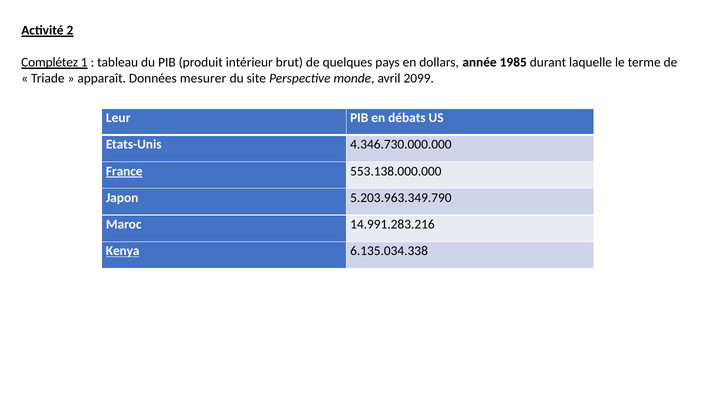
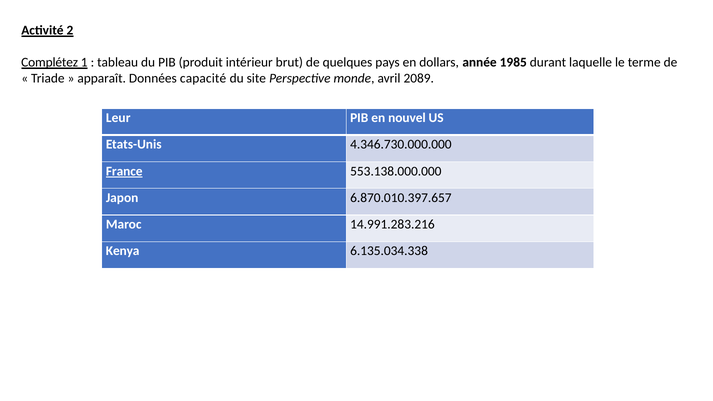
mesurer: mesurer -> capacité
2099: 2099 -> 2089
débats: débats -> nouvel
5.203.963.349.790: 5.203.963.349.790 -> 6.870.010.397.657
Kenya underline: present -> none
